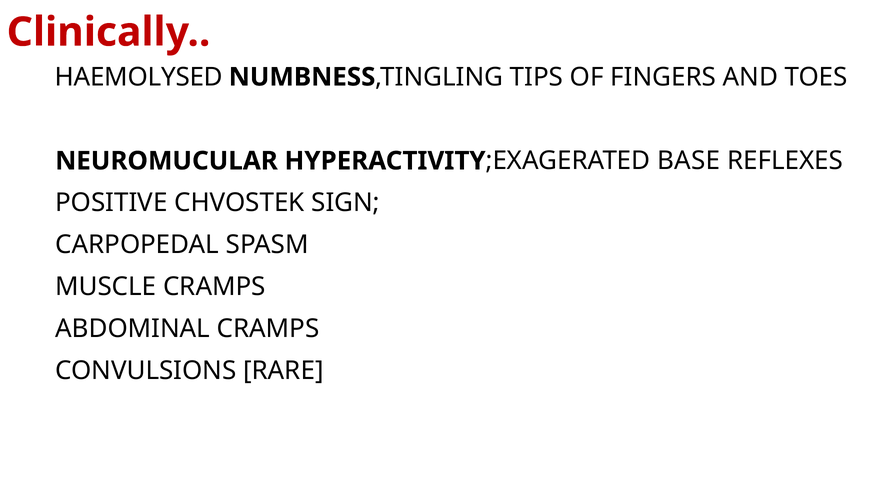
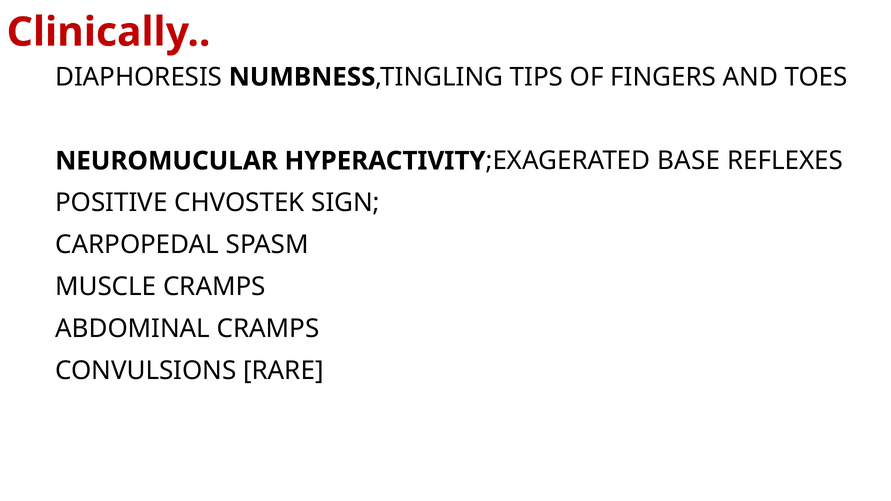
HAEMOLYSED: HAEMOLYSED -> DIAPHORESIS
